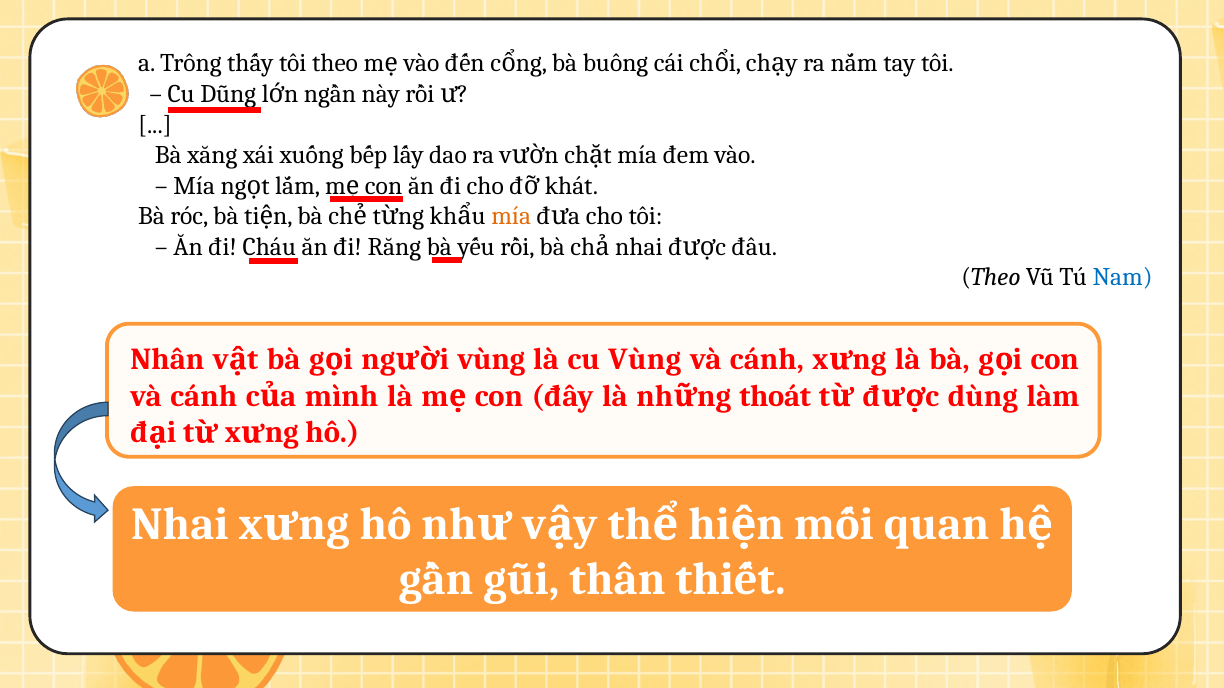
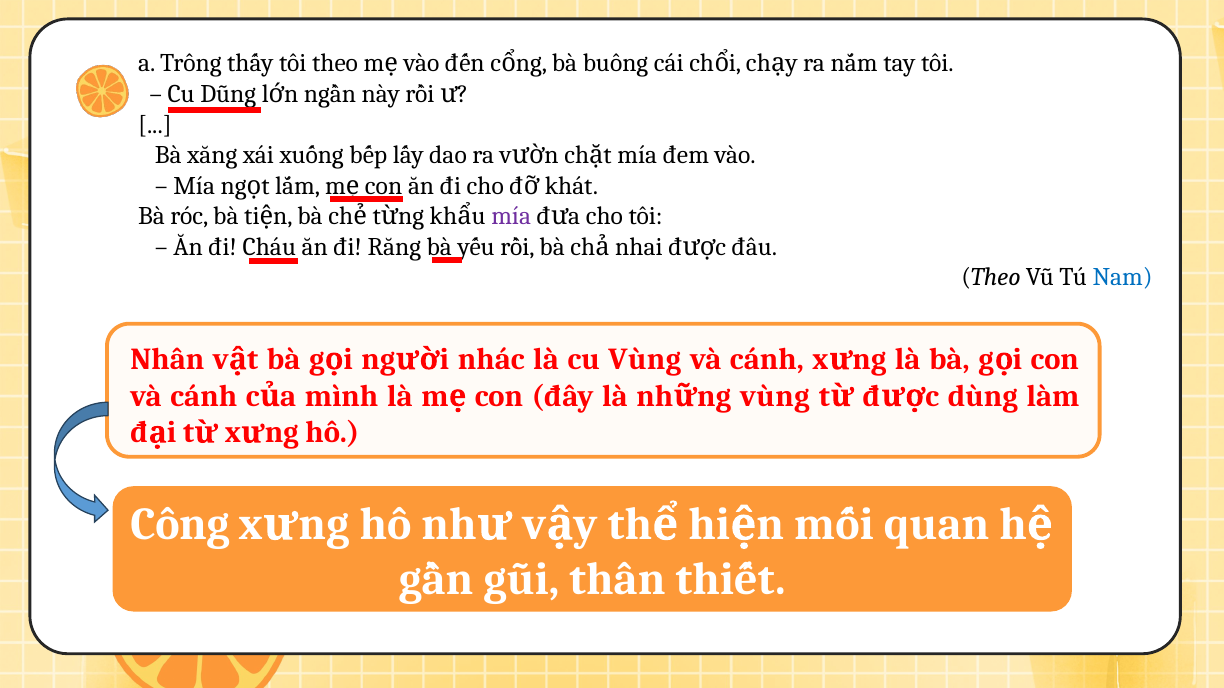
mía at (511, 217) colour: orange -> purple
vùng at (491, 359): vùng -> nhác
thoát at (775, 396): thoát -> vùng
Nhai at (180, 525): Nhai -> Công
